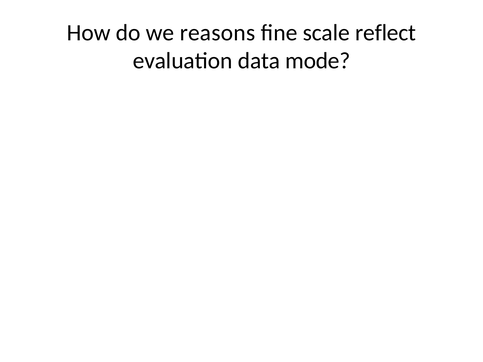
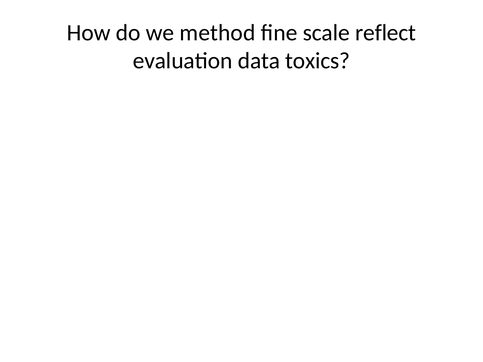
reasons: reasons -> method
mode: mode -> toxics
